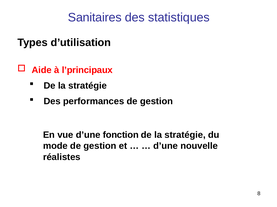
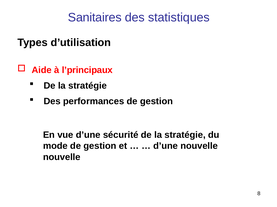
fonction: fonction -> sécurité
réalistes at (62, 158): réalistes -> nouvelle
